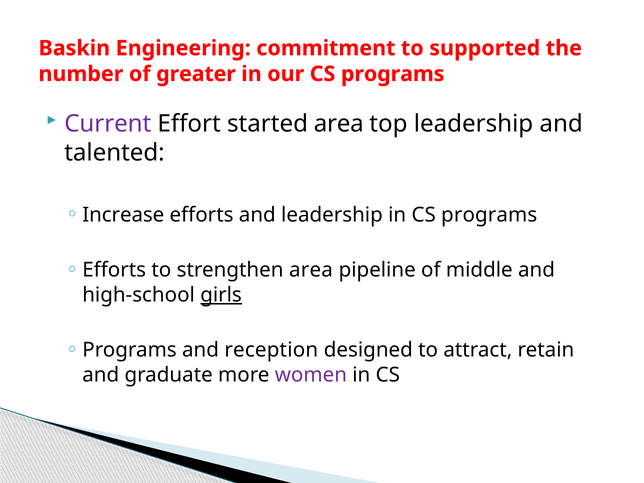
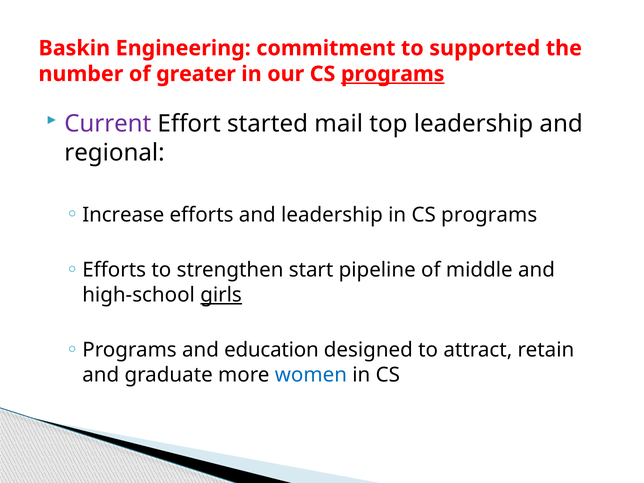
programs at (393, 74) underline: none -> present
started area: area -> mail
talented: talented -> regional
strengthen area: area -> start
reception: reception -> education
women colour: purple -> blue
